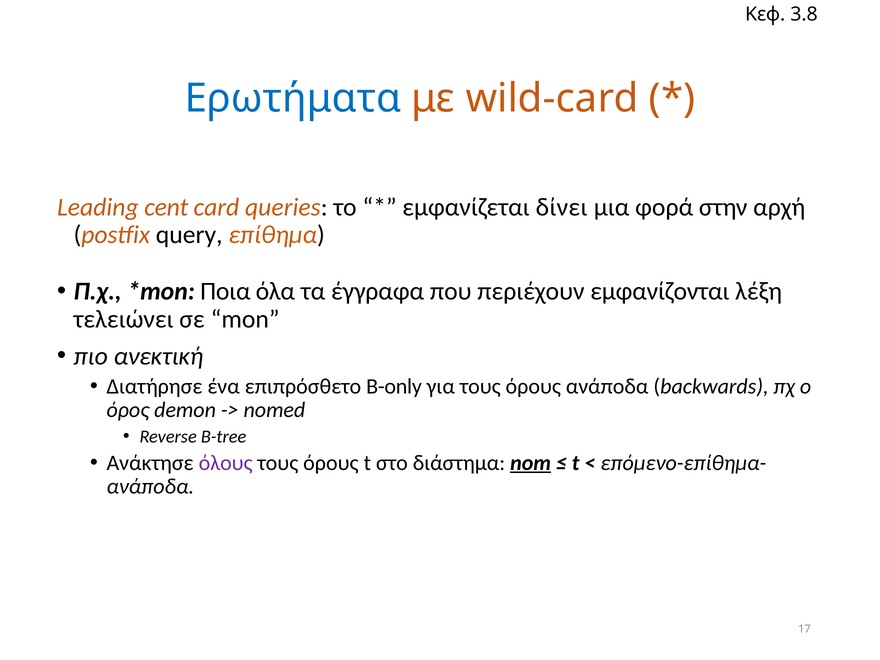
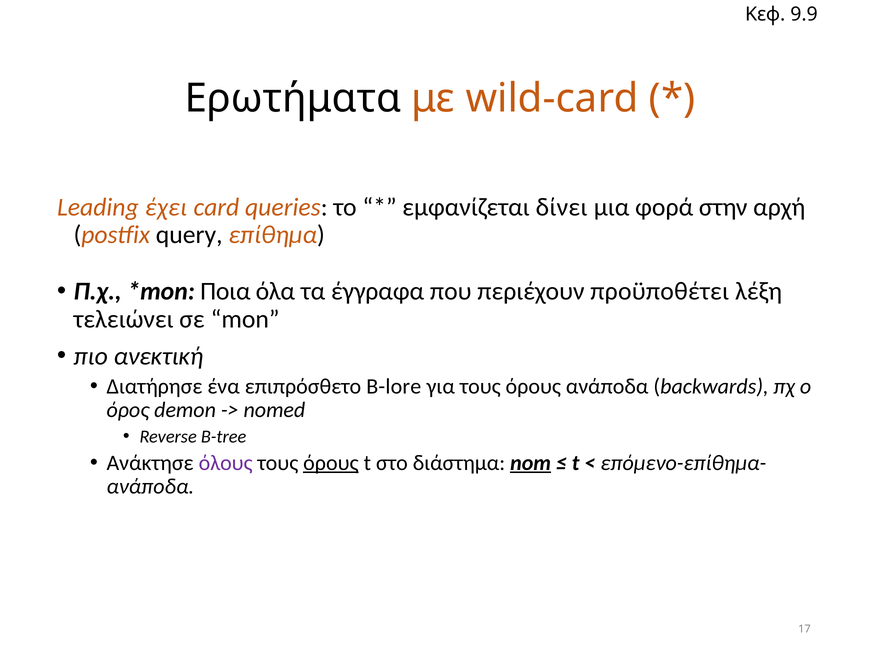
3.8: 3.8 -> 9.9
Ερωτήματα colour: blue -> black
cent: cent -> έχει
εμφανίζονται: εμφανίζονται -> προϋποθέτει
B-only: B-only -> B-lore
όρους at (331, 463) underline: none -> present
